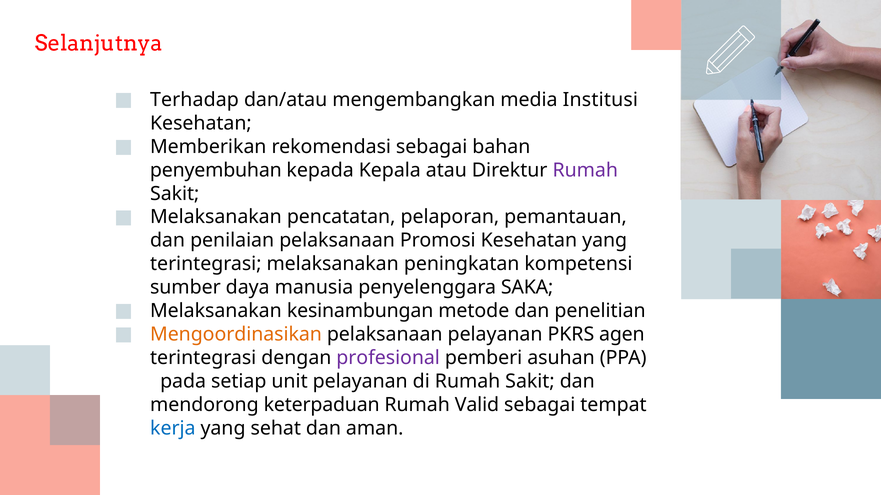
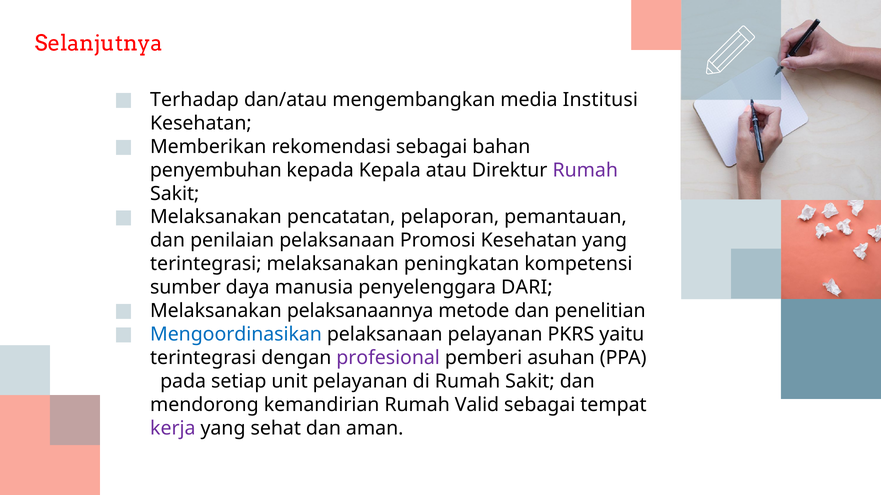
SAKA: SAKA -> DARI
kesinambungan: kesinambungan -> pelaksanaannya
Mengoordinasikan colour: orange -> blue
agen: agen -> yaitu
keterpaduan: keterpaduan -> kemandirian
kerja colour: blue -> purple
